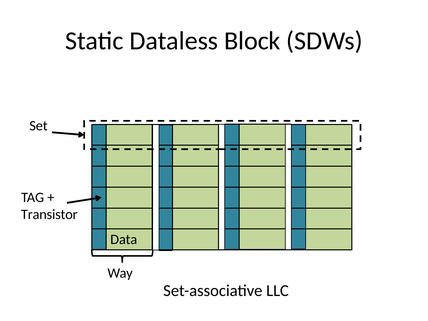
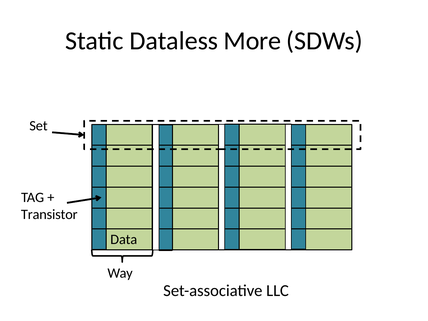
Block: Block -> More
